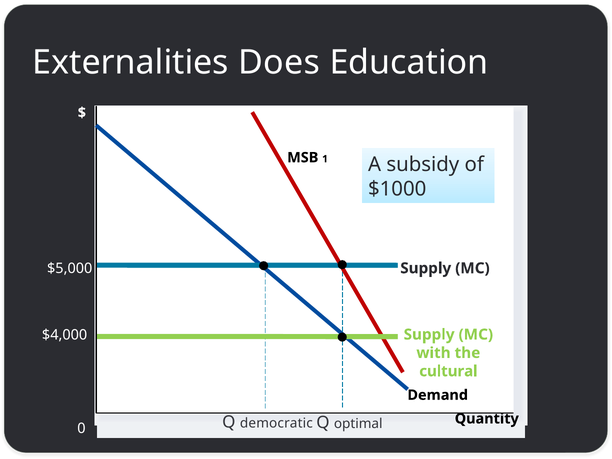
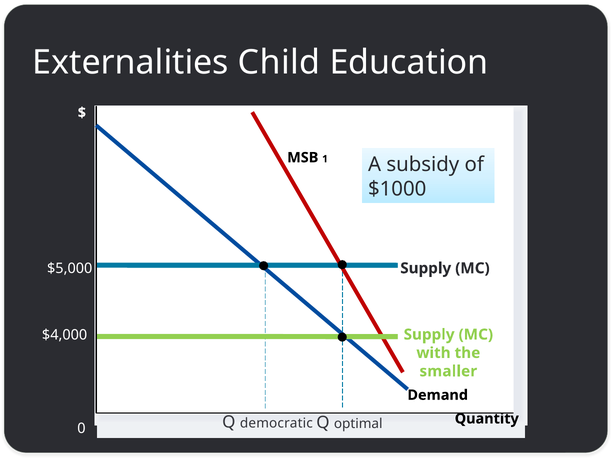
Does: Does -> Child
cultural: cultural -> smaller
